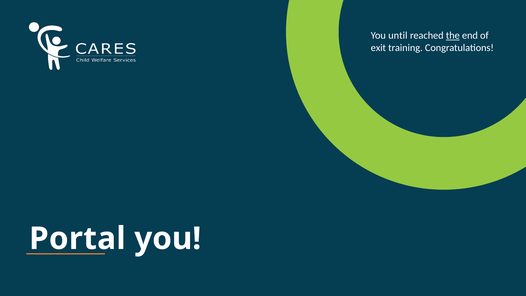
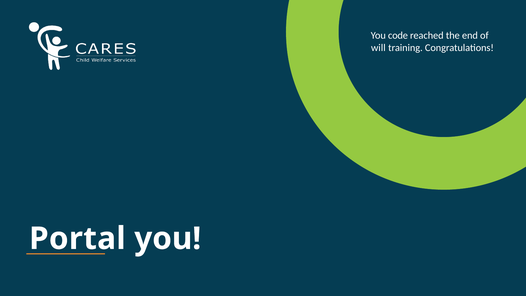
until: until -> code
the underline: present -> none
exit: exit -> will
